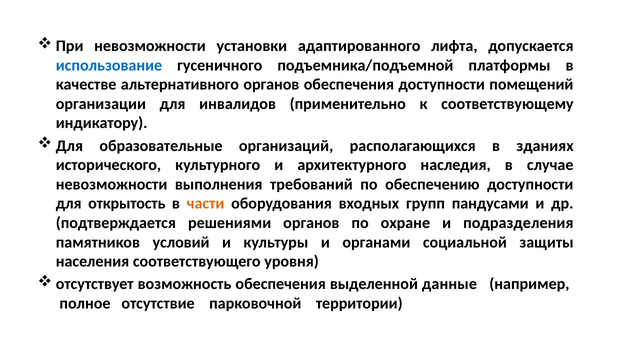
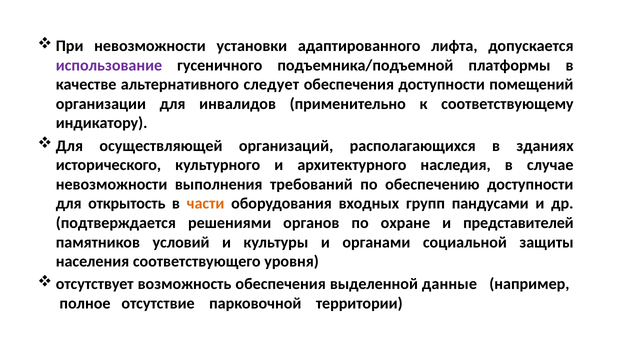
использование colour: blue -> purple
альтернативного органов: органов -> следует
образовательные: образовательные -> осуществляющей
подразделения: подразделения -> представителей
